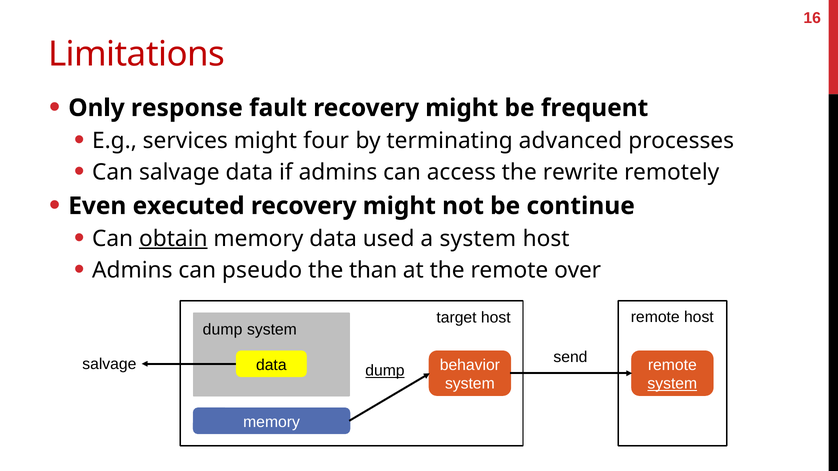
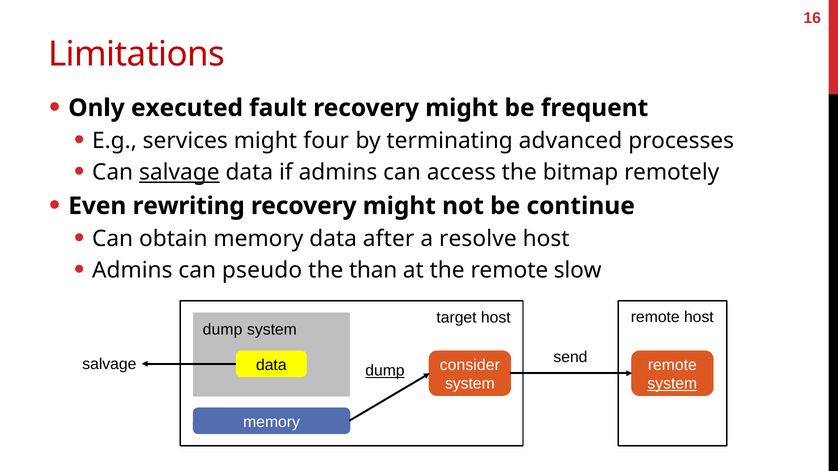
response: response -> executed
salvage at (179, 172) underline: none -> present
rewrite: rewrite -> bitmap
executed: executed -> rewriting
obtain underline: present -> none
used: used -> after
a system: system -> resolve
over: over -> slow
behavior: behavior -> consider
